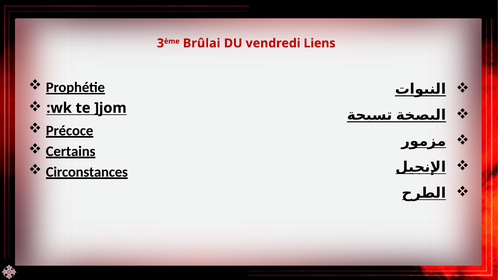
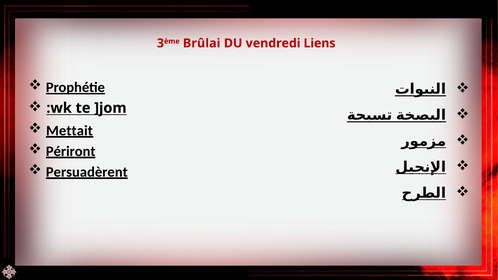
Précoce: Précoce -> Mettait
Certains: Certains -> Périront
Circonstances: Circonstances -> Persuadèrent
